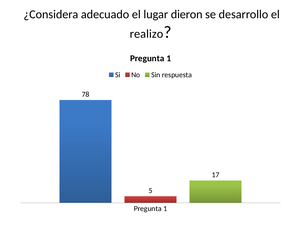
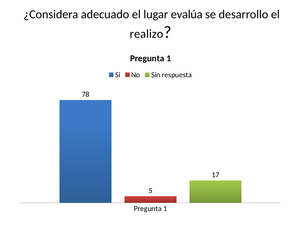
dieron: dieron -> evalúa
